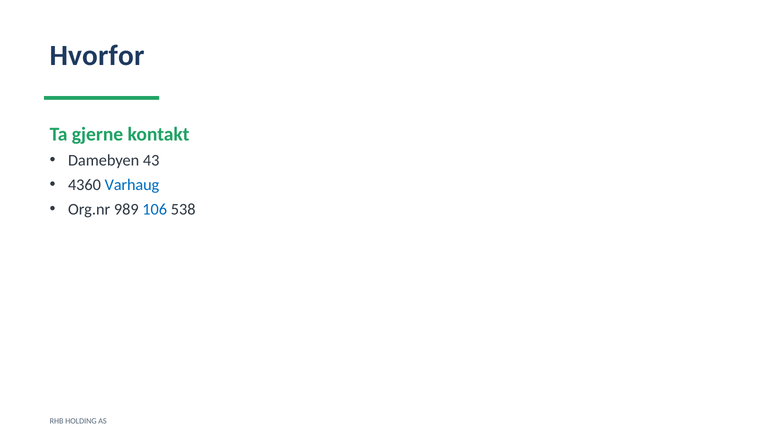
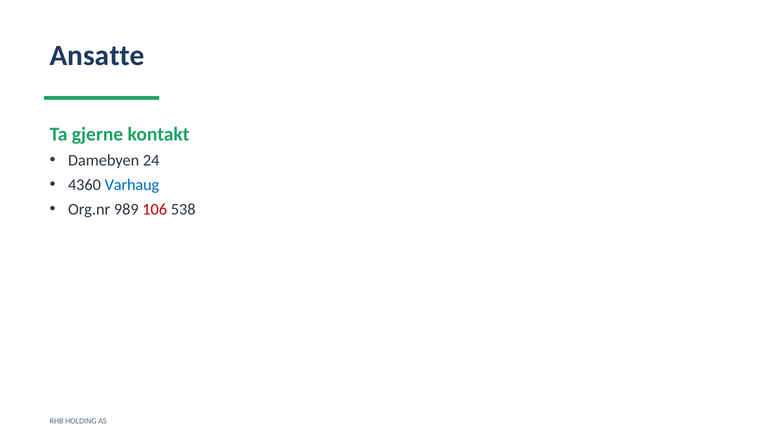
Hvorfor: Hvorfor -> Ansatte
43: 43 -> 24
106 colour: blue -> red
